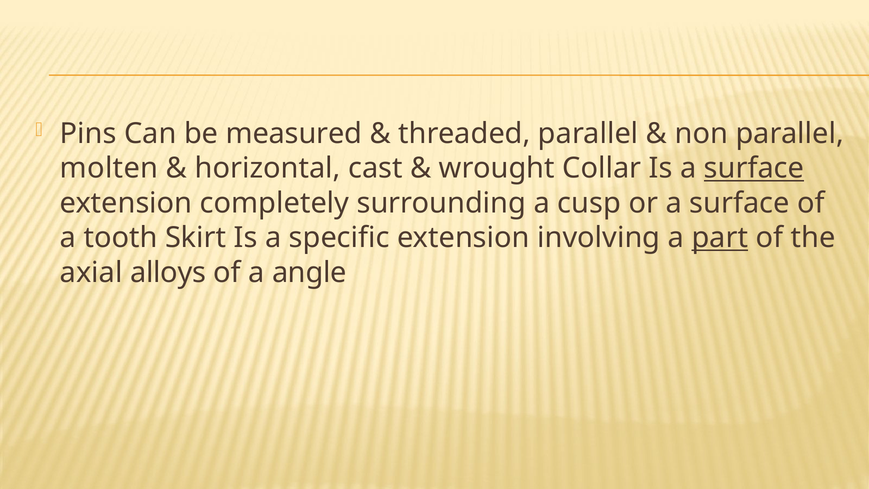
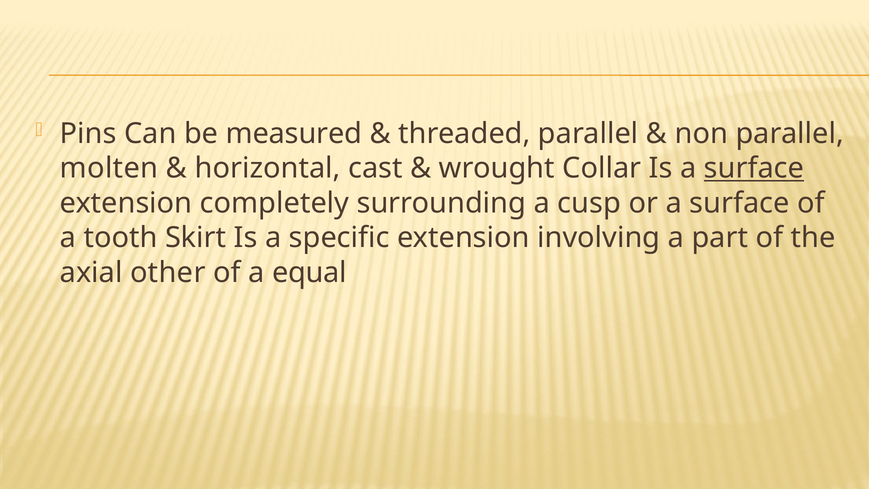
part underline: present -> none
alloys: alloys -> other
angle: angle -> equal
